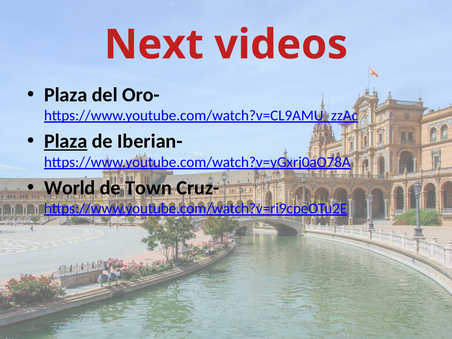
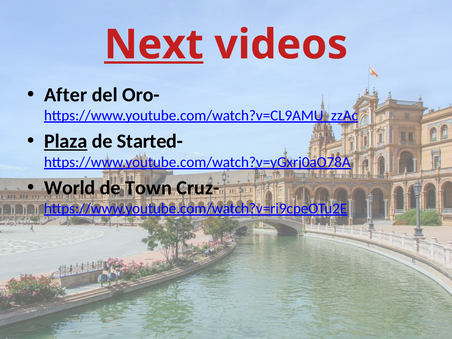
Next underline: none -> present
Plaza at (66, 95): Plaza -> After
Iberian-: Iberian- -> Started-
